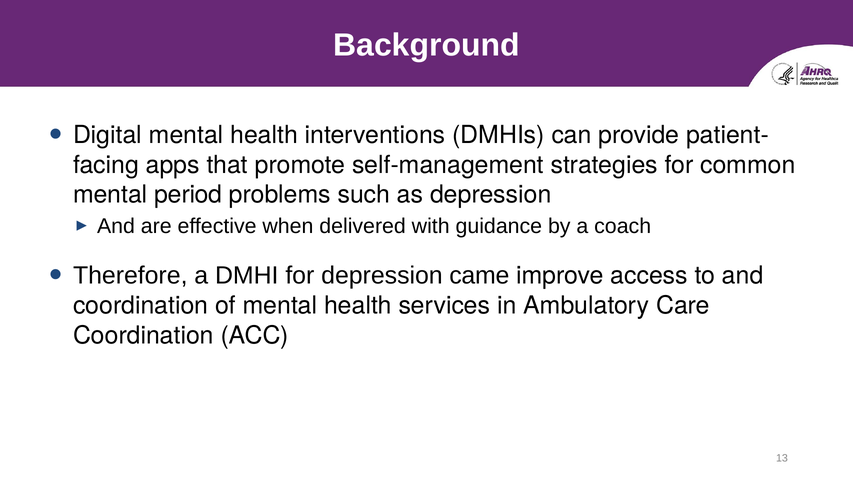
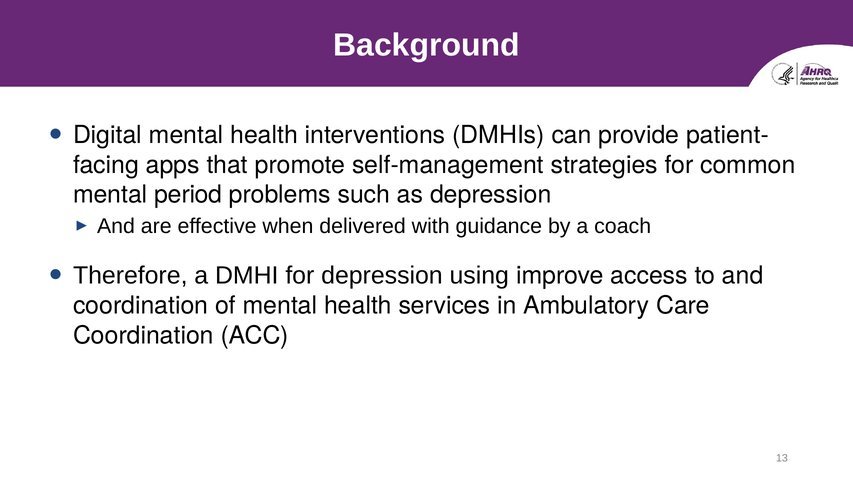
came: came -> using
